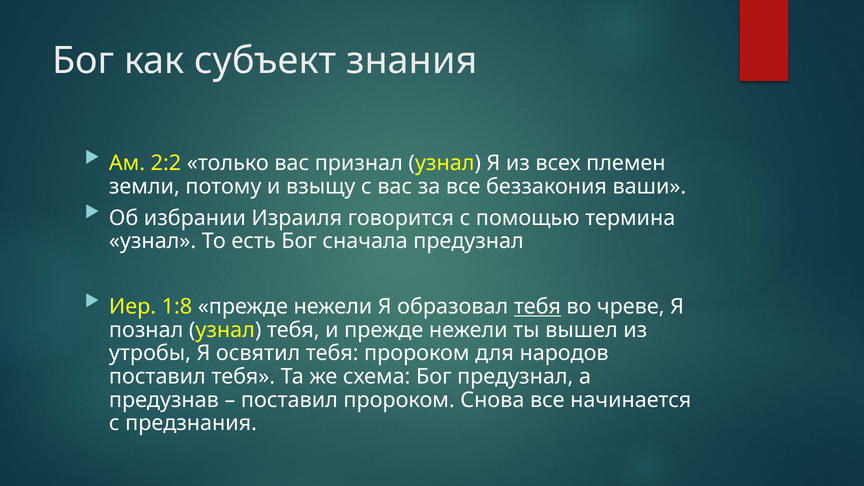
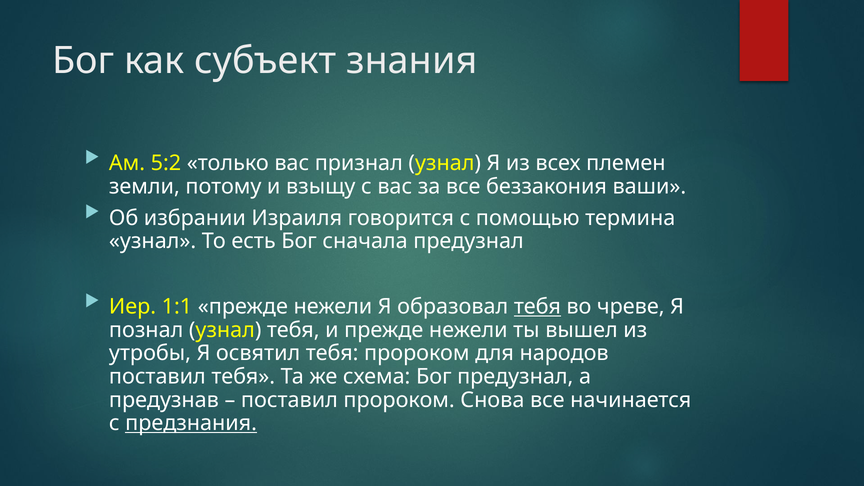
2:2: 2:2 -> 5:2
1:8: 1:8 -> 1:1
предзнания underline: none -> present
